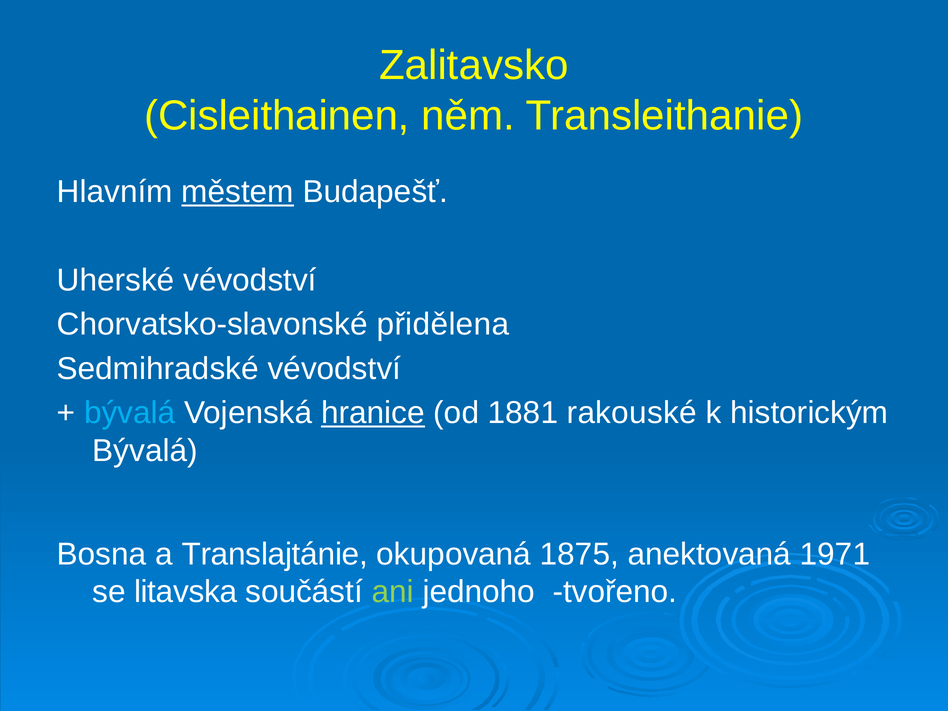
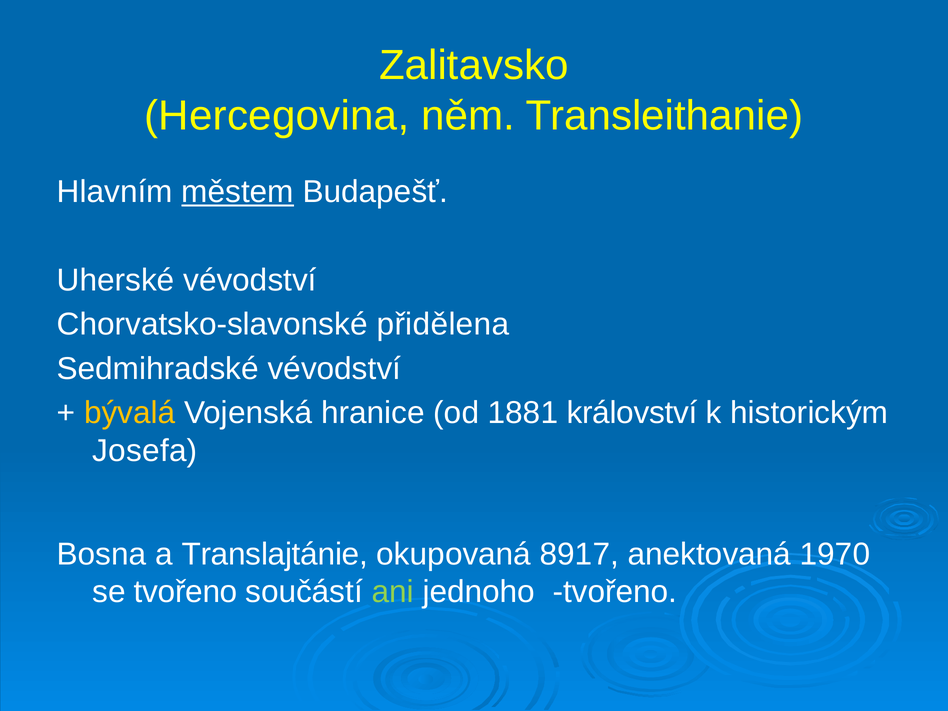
Cisleithainen: Cisleithainen -> Hercegovina
bývalá at (130, 413) colour: light blue -> yellow
hranice underline: present -> none
rakouské: rakouské -> království
Bývalá at (145, 451): Bývalá -> Josefa
1875: 1875 -> 8917
1971: 1971 -> 1970
se litavska: litavska -> tvořeno
